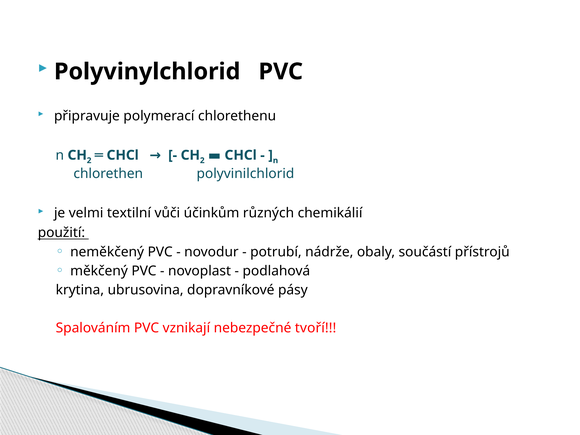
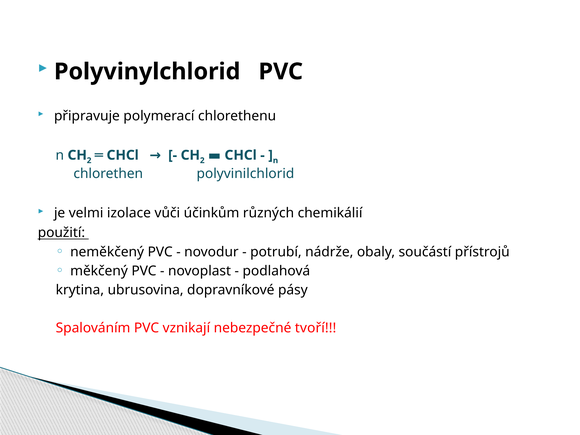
textilní: textilní -> izolace
